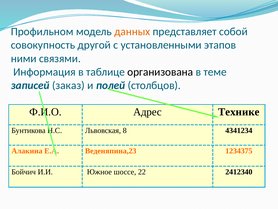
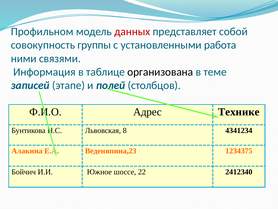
данных colour: orange -> red
другой: другой -> группы
этапов: этапов -> работа
заказ: заказ -> этапе
